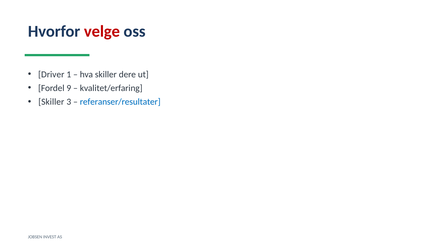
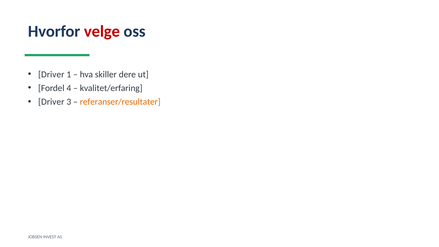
9: 9 -> 4
Skiller at (51, 102): Skiller -> Driver
referanser/resultater colour: blue -> orange
